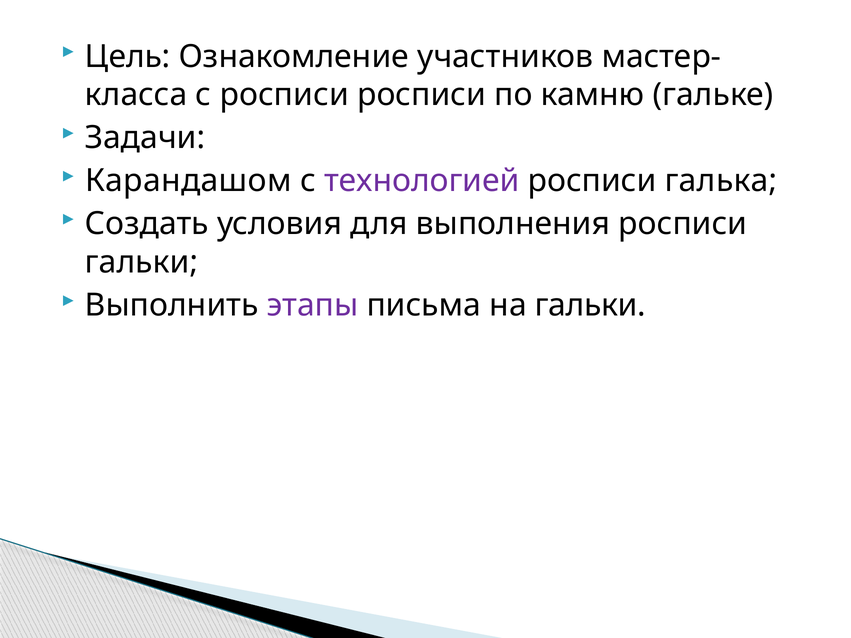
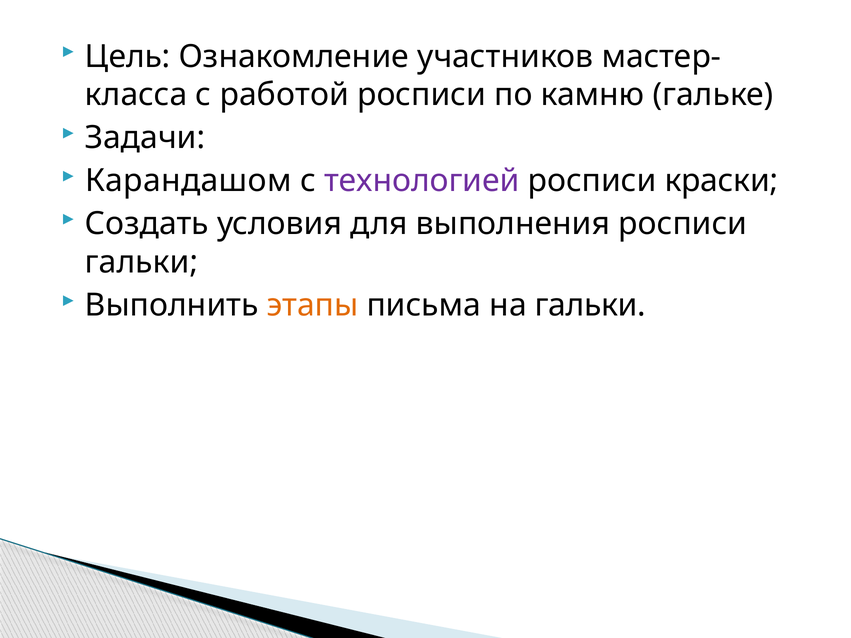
с росписи: росписи -> работой
галька: галька -> краски
этапы colour: purple -> orange
